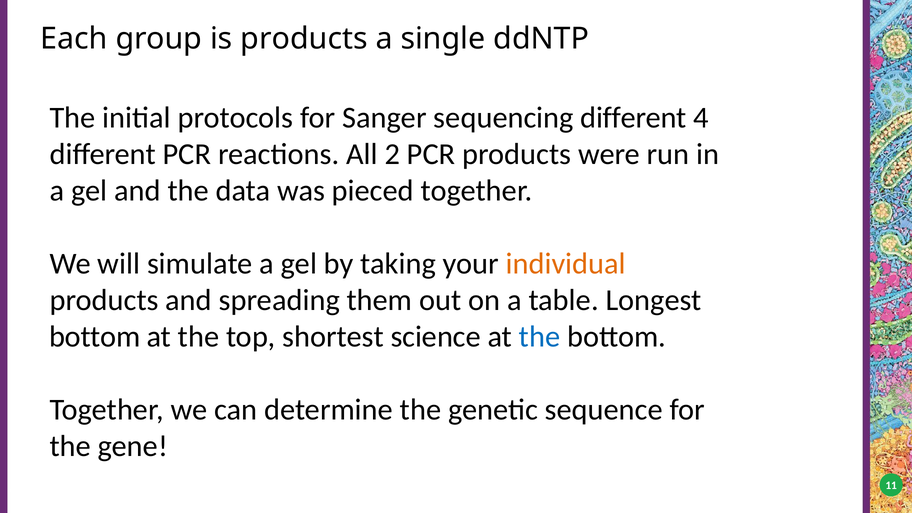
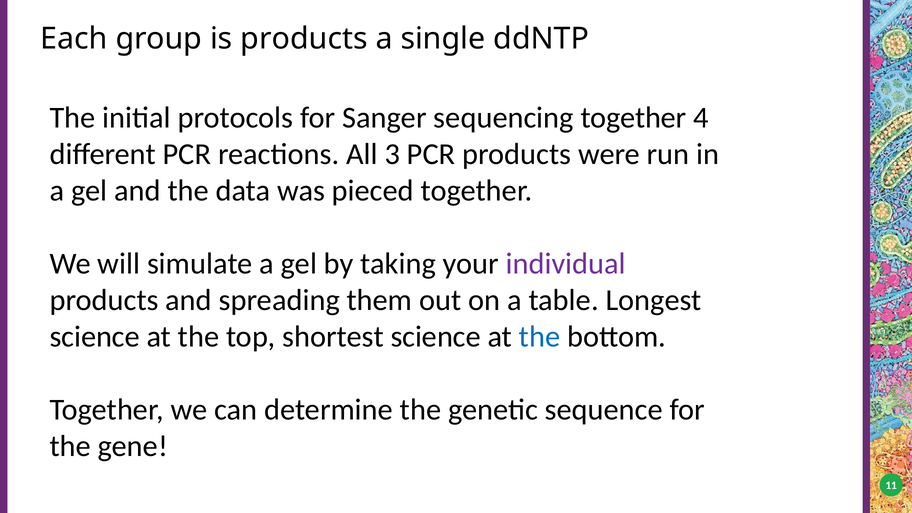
sequencing different: different -> together
2: 2 -> 3
individual colour: orange -> purple
bottom at (95, 337): bottom -> science
